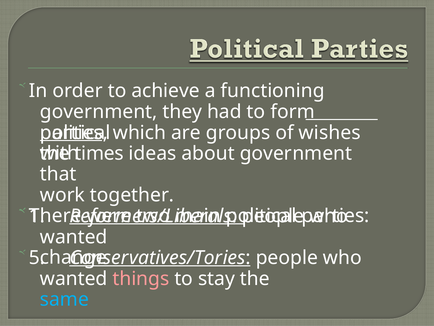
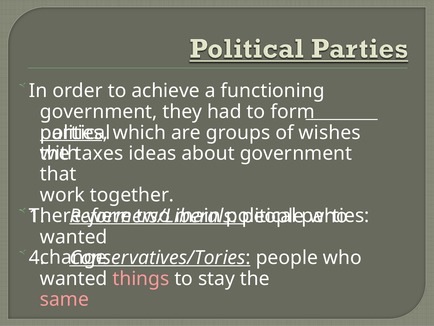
times: times -> taxes
5: 5 -> 4
same colour: light blue -> pink
